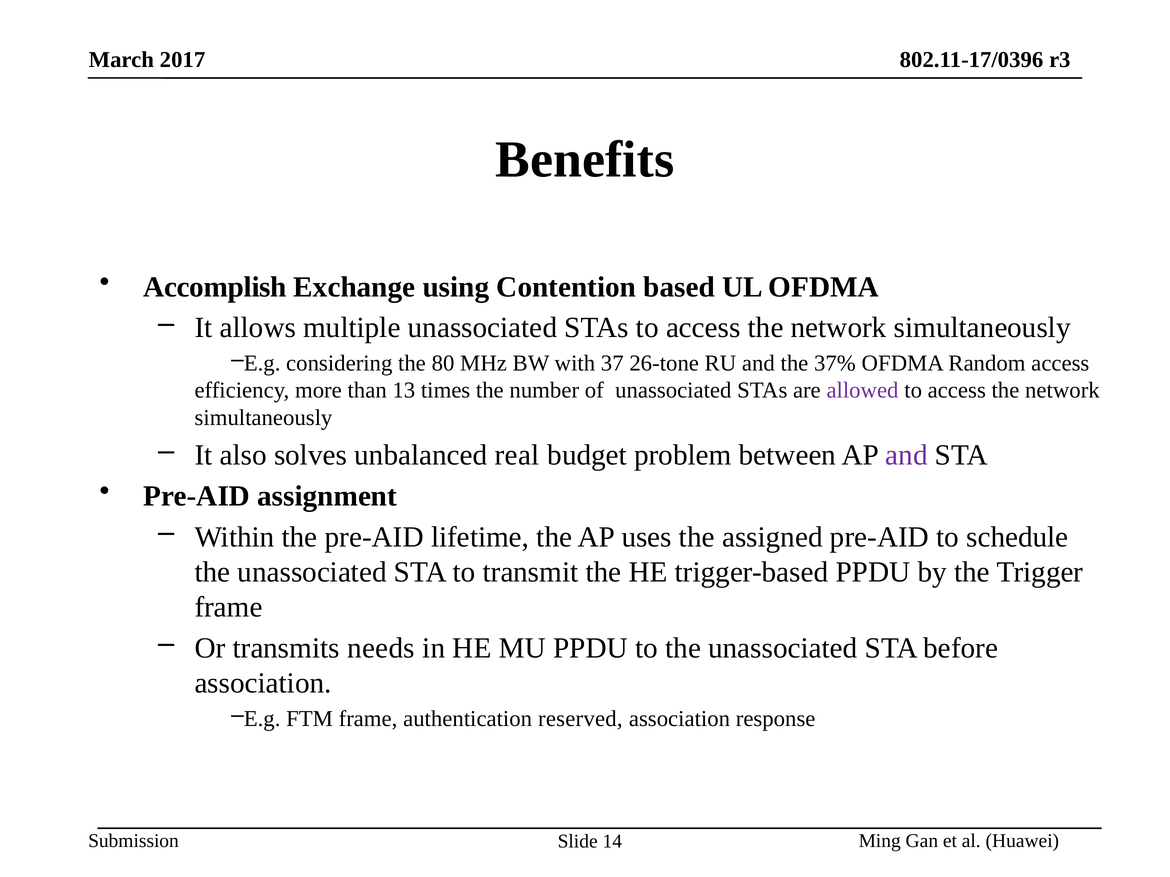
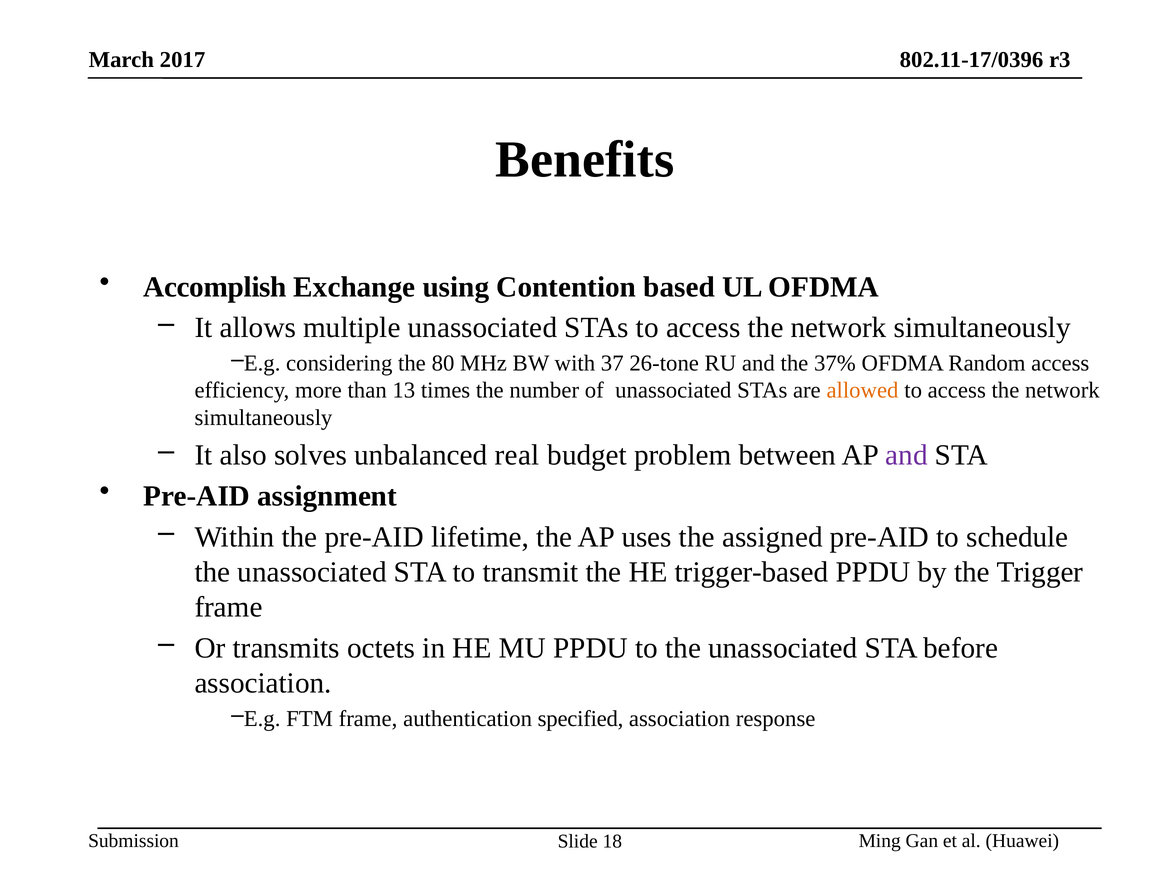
allowed colour: purple -> orange
needs: needs -> octets
reserved: reserved -> specified
14: 14 -> 18
